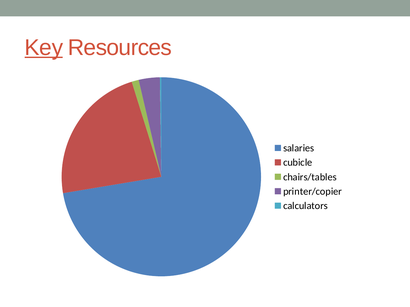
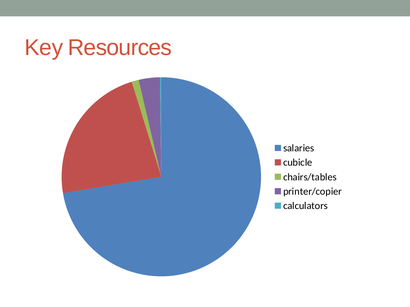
Key underline: present -> none
